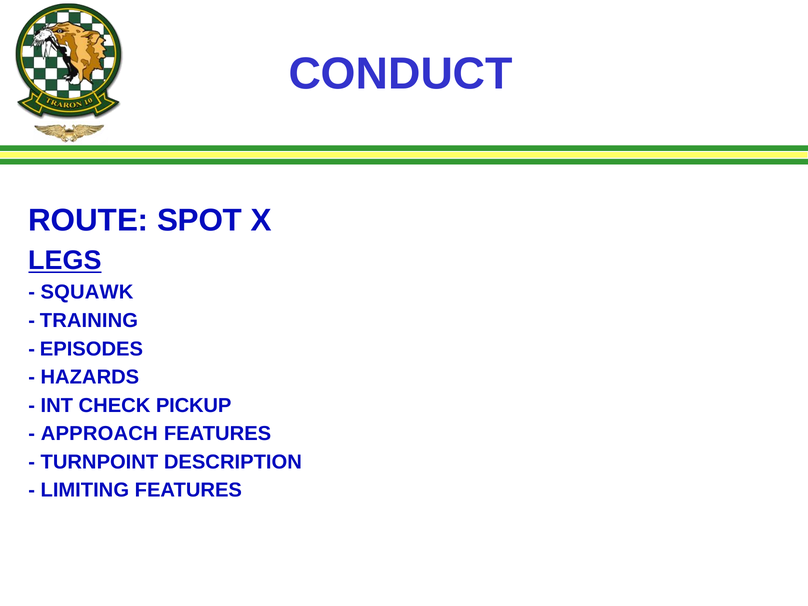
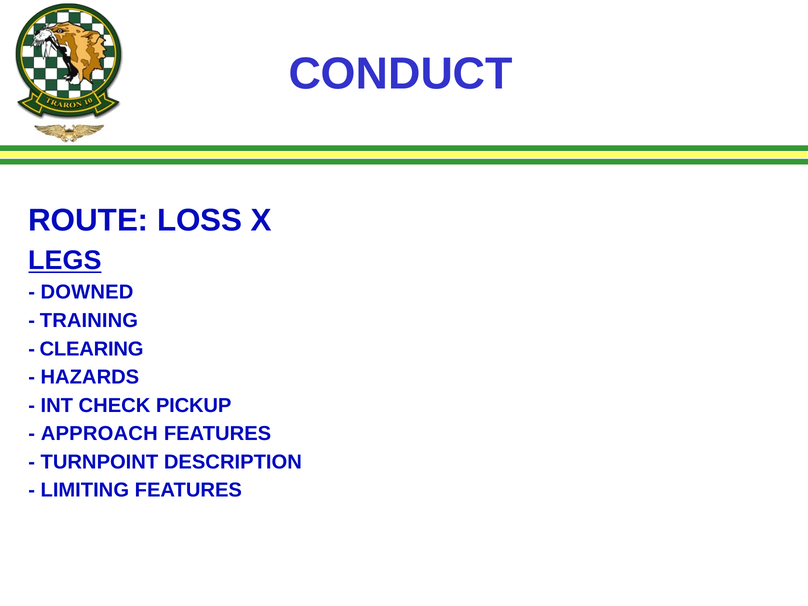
SPOT: SPOT -> LOSS
SQUAWK: SQUAWK -> DOWNED
EPISODES: EPISODES -> CLEARING
